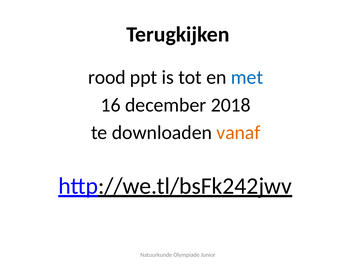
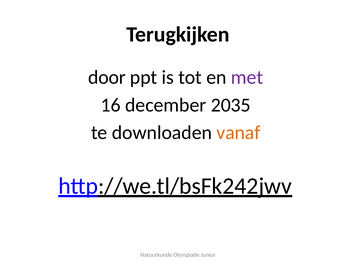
rood: rood -> door
met colour: blue -> purple
2018: 2018 -> 2035
